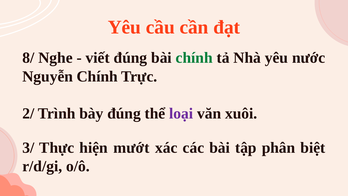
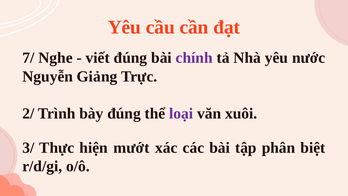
8/: 8/ -> 7/
chính at (194, 58) colour: green -> purple
Nguyễn Chính: Chính -> Giảng
